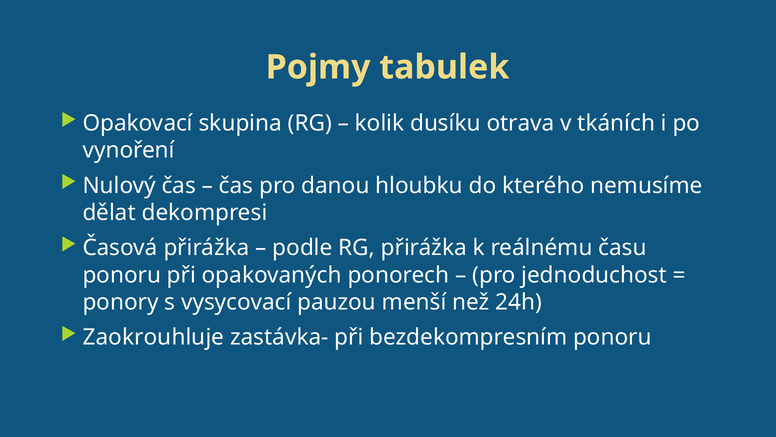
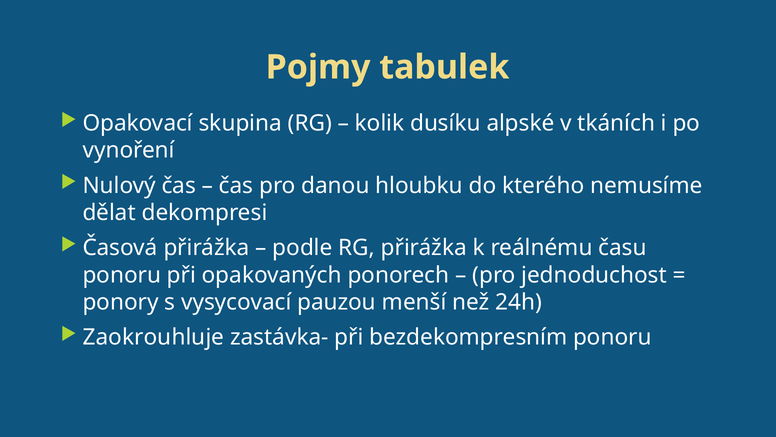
otrava: otrava -> alpské
